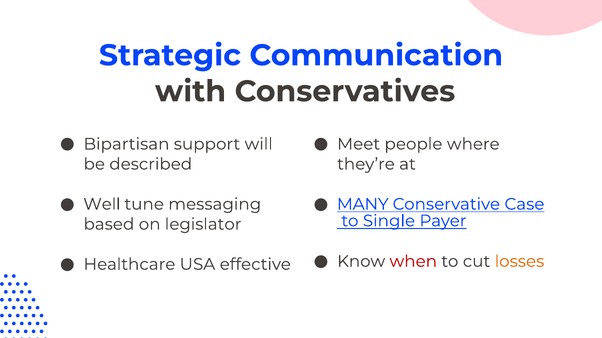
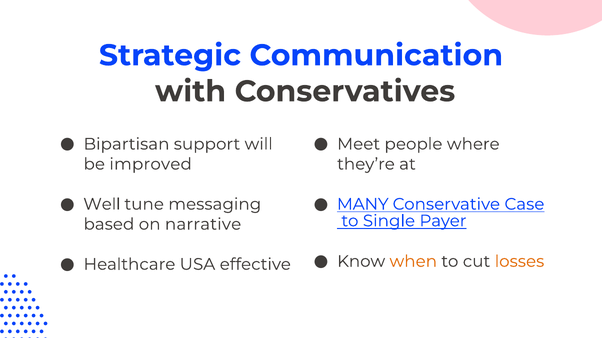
described: described -> improved
legislator: legislator -> narrative
when colour: red -> orange
